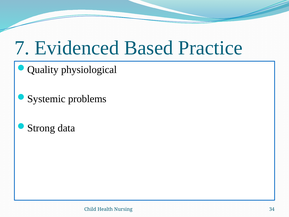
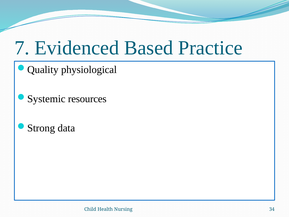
problems: problems -> resources
